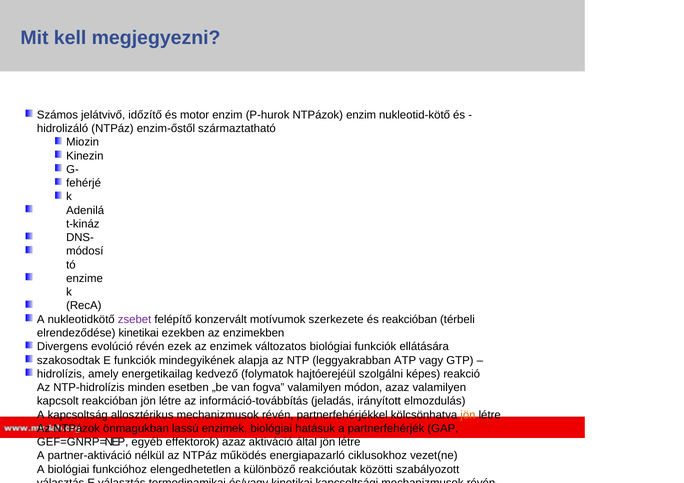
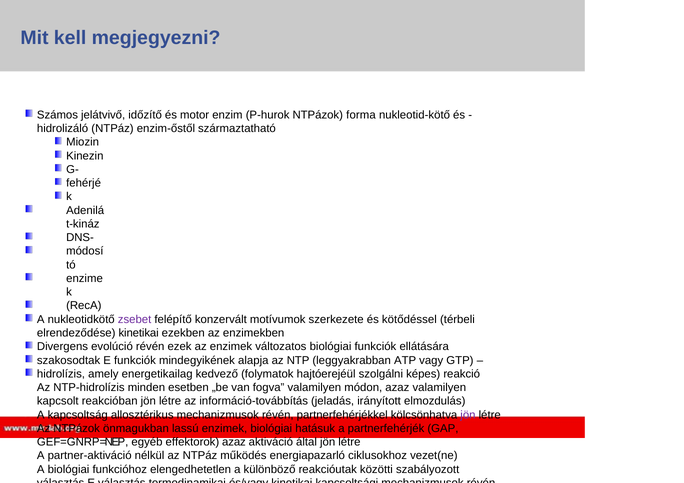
NTPázok enzim: enzim -> forma
és reakcióban: reakcióban -> kötődéssel
jön at (468, 415) colour: orange -> purple
